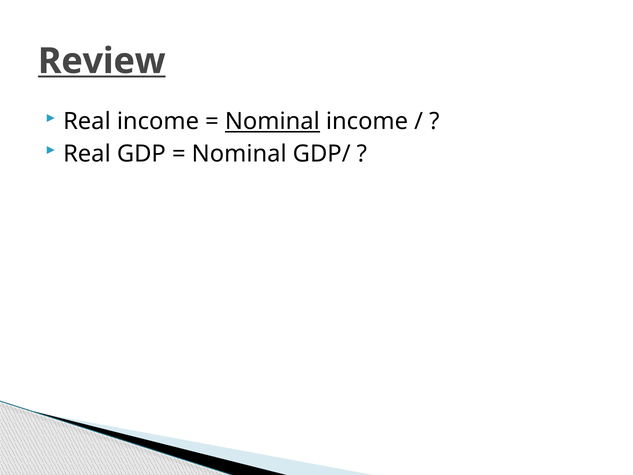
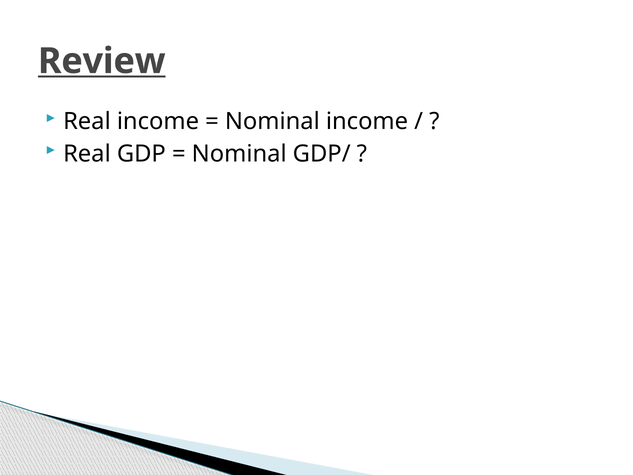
Nominal at (272, 122) underline: present -> none
